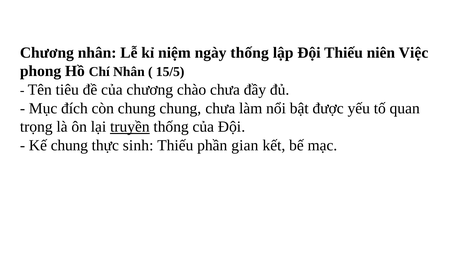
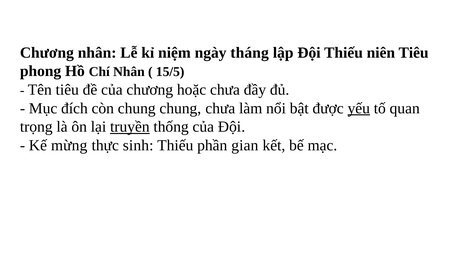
ngày thống: thống -> tháng
niên Việc: Việc -> Tiêu
chào: chào -> hoặc
yếu underline: none -> present
Kế chung: chung -> mừng
